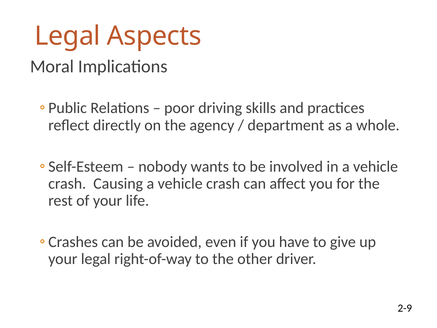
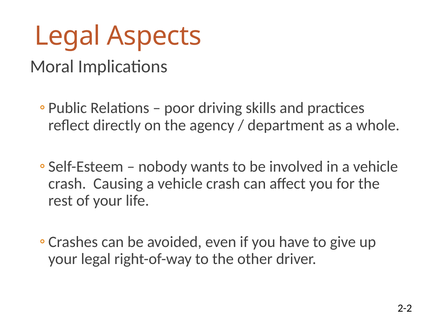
2-9: 2-9 -> 2-2
